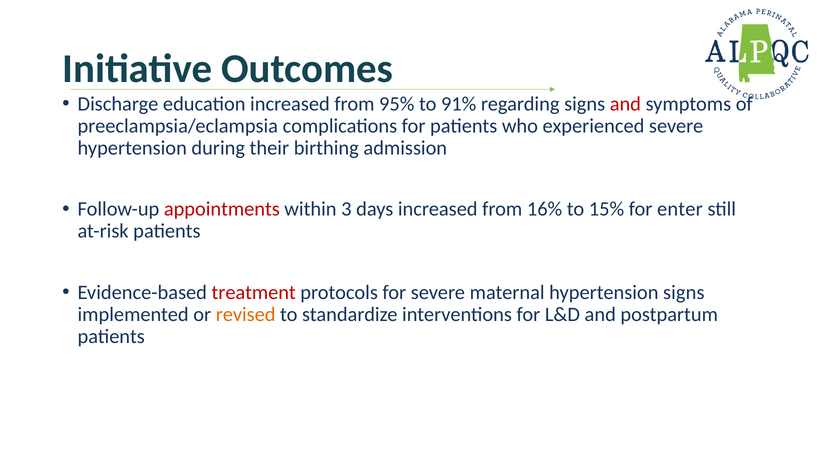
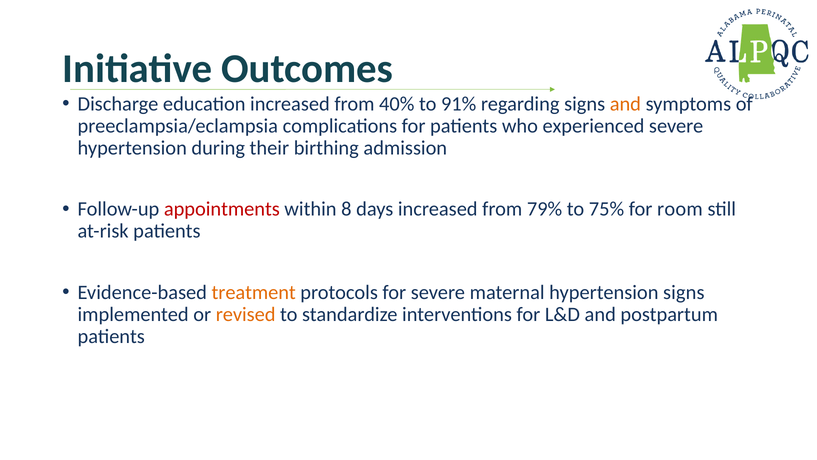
95%: 95% -> 40%
and at (625, 104) colour: red -> orange
3: 3 -> 8
16%: 16% -> 79%
15%: 15% -> 75%
enter: enter -> room
treatment colour: red -> orange
